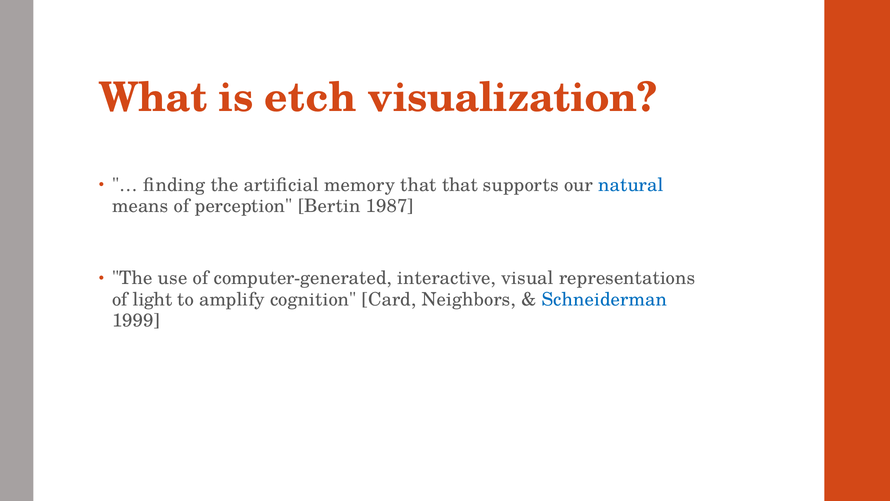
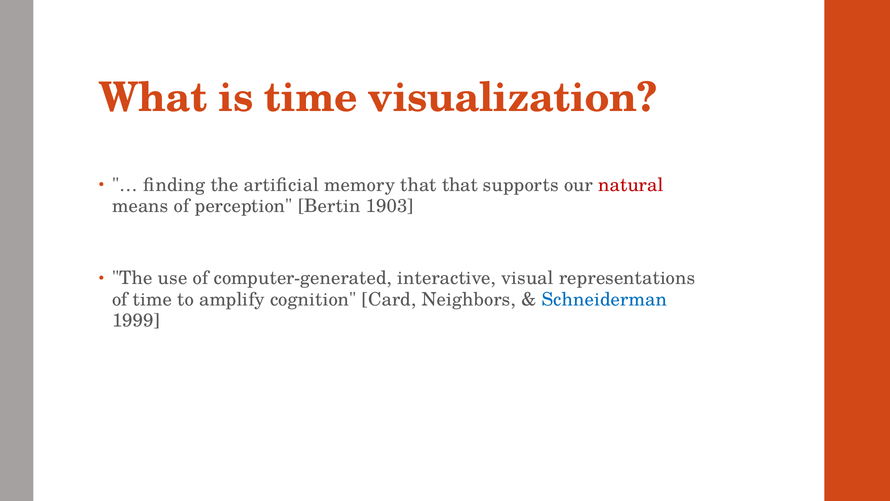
is etch: etch -> time
natural colour: blue -> red
1987: 1987 -> 1903
of light: light -> time
